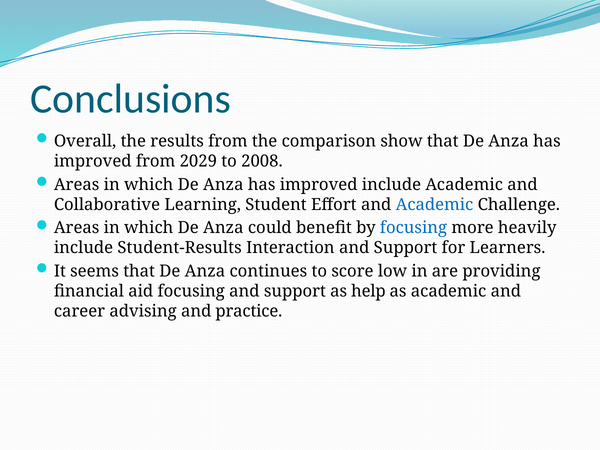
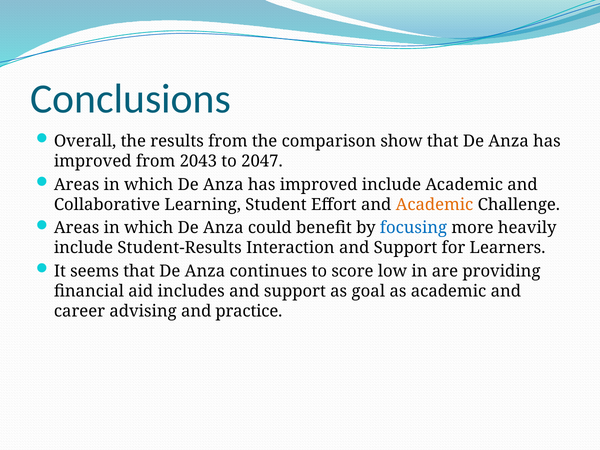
2029: 2029 -> 2043
2008: 2008 -> 2047
Academic at (435, 205) colour: blue -> orange
aid focusing: focusing -> includes
help: help -> goal
